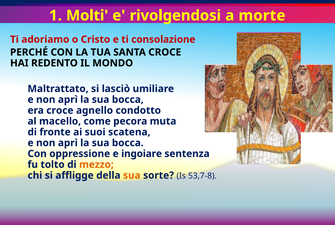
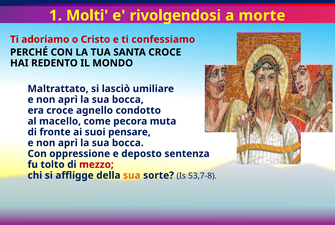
consolazione: consolazione -> confessiamo
scatena: scatena -> pensare
ingoiare: ingoiare -> deposto
mezzo colour: orange -> red
